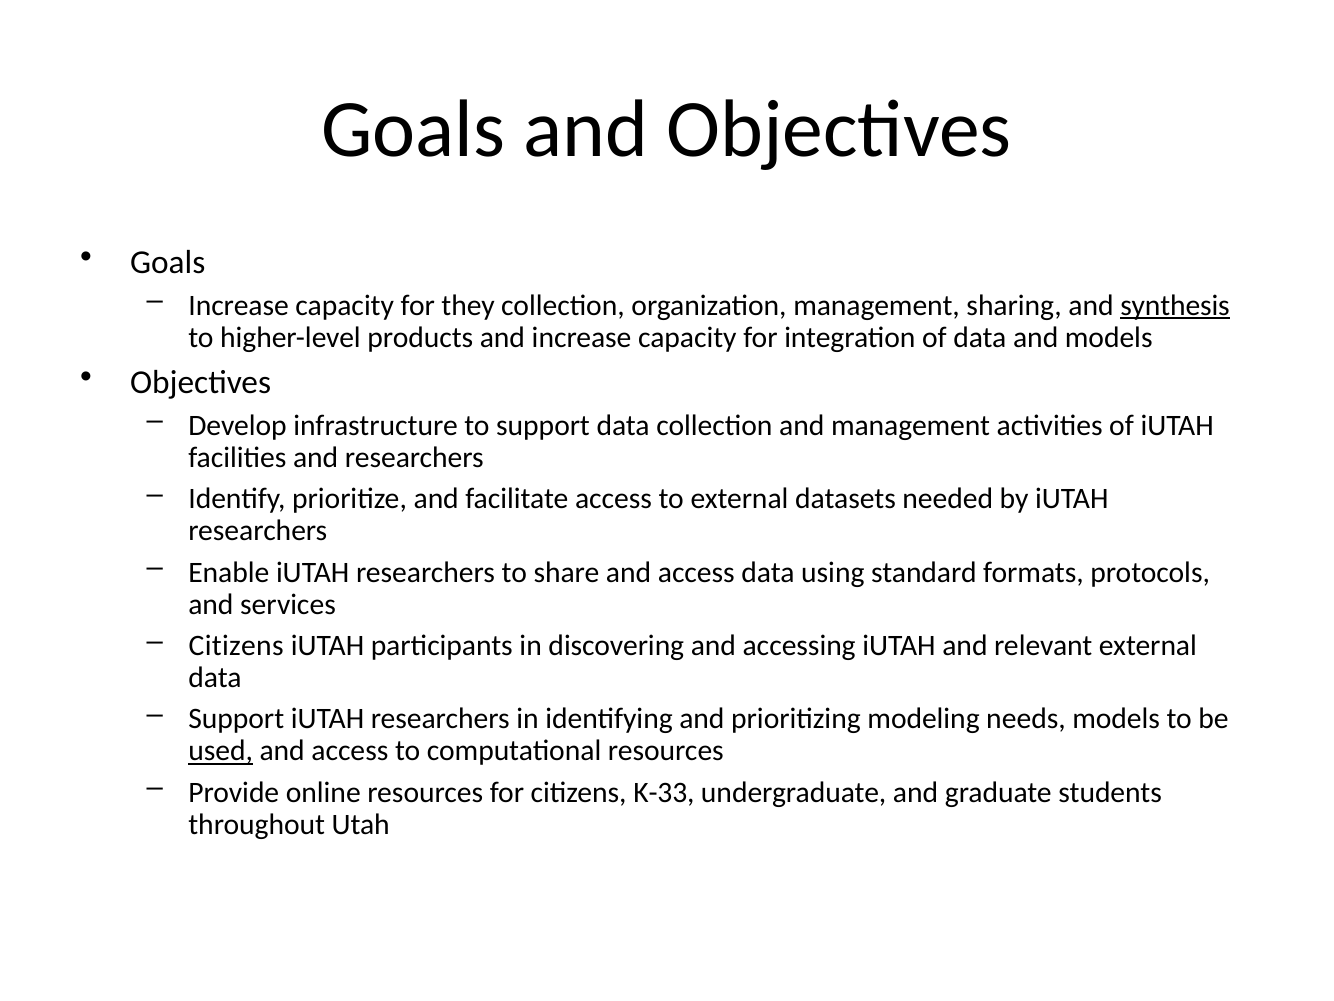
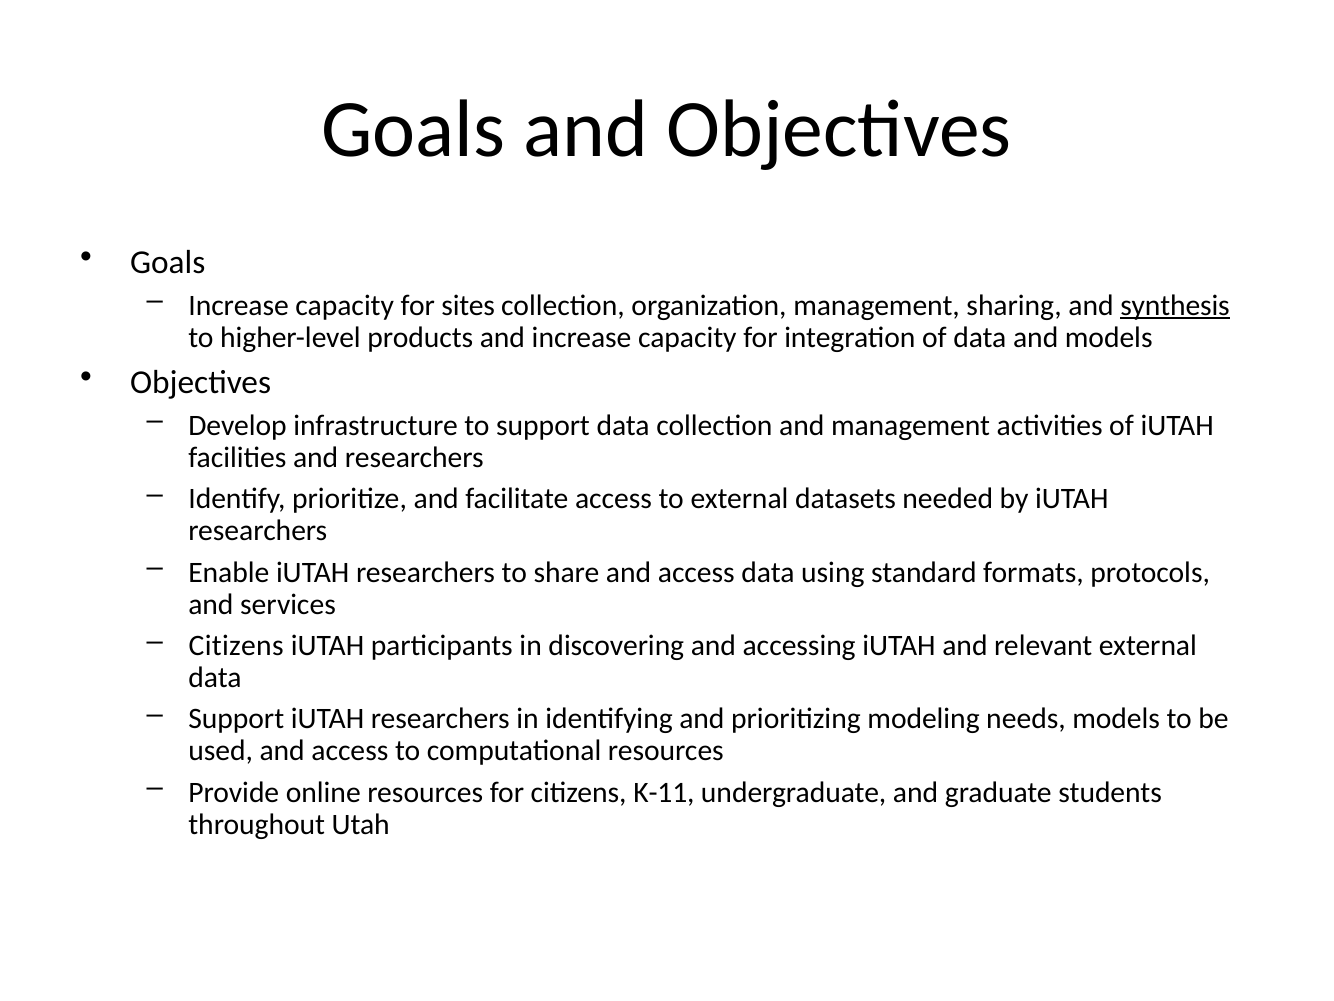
they: they -> sites
used underline: present -> none
K-33: K-33 -> K-11
